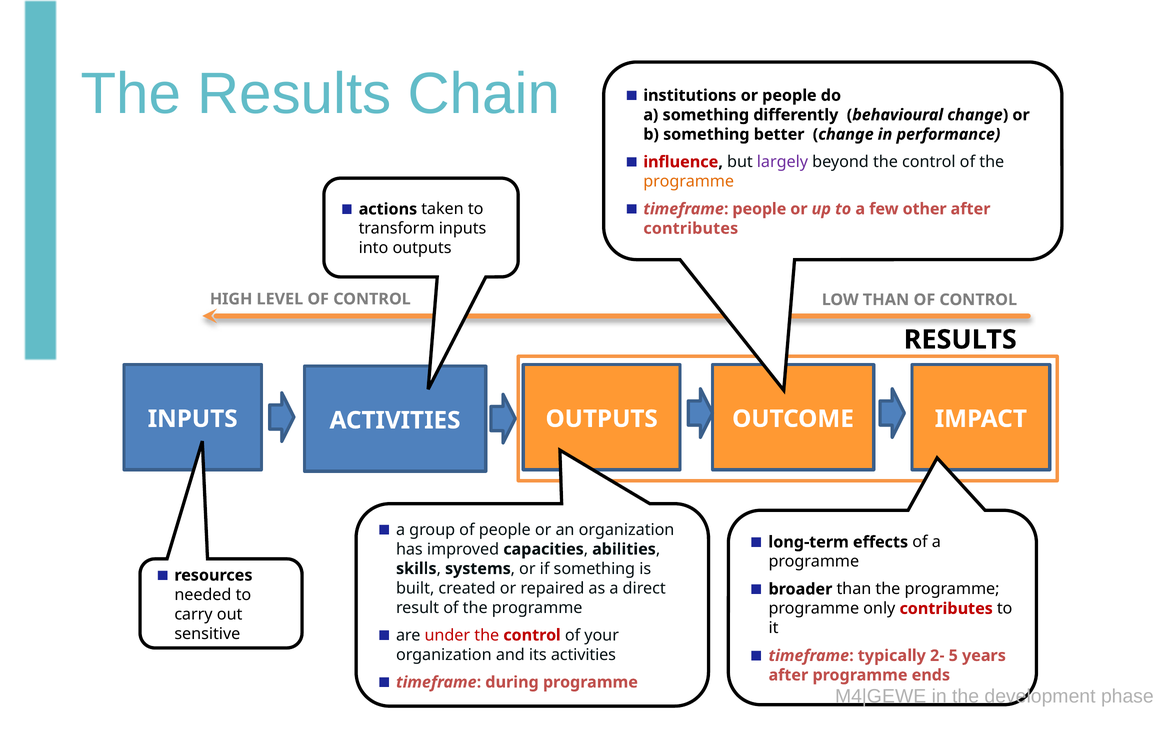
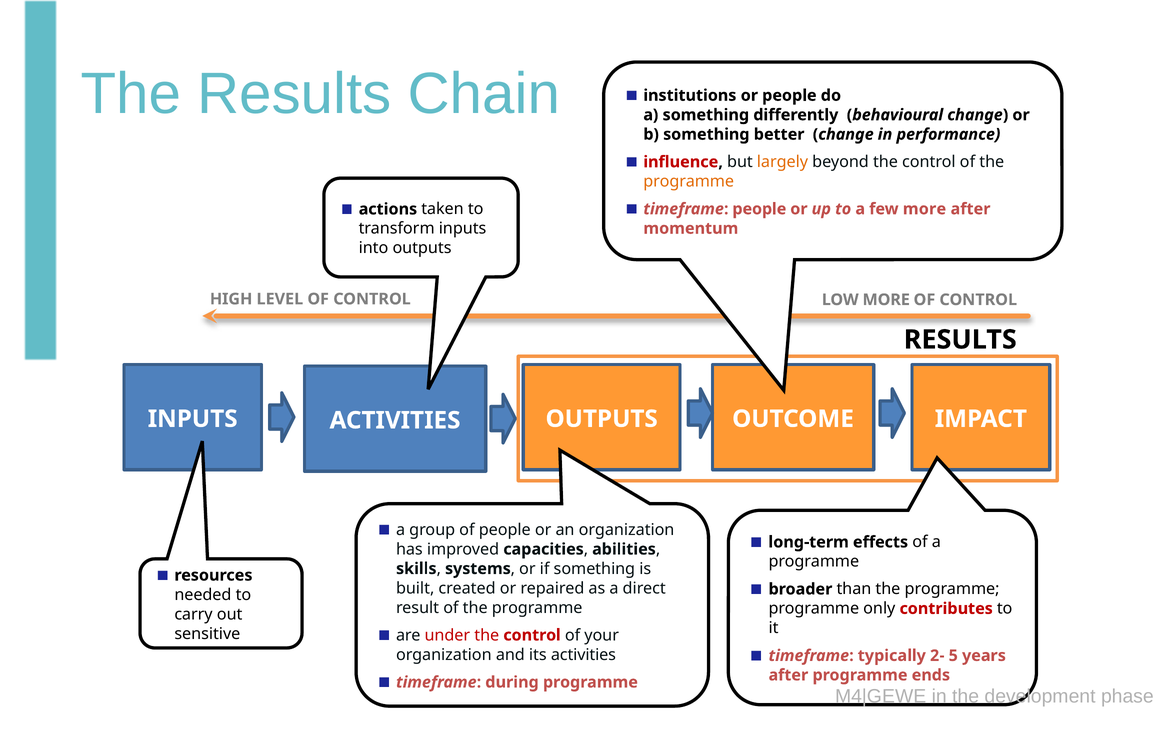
largely colour: purple -> orange
few other: other -> more
contributes at (691, 228): contributes -> momentum
LOW THAN: THAN -> MORE
